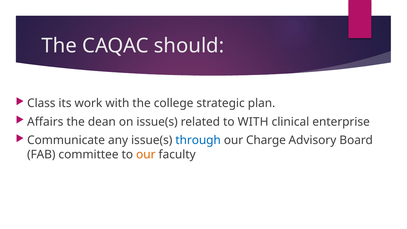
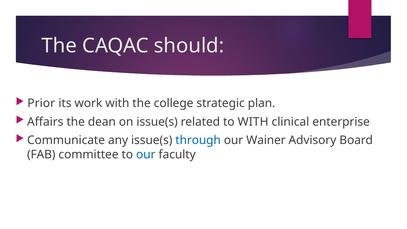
Class: Class -> Prior
Charge: Charge -> Wainer
our at (146, 155) colour: orange -> blue
